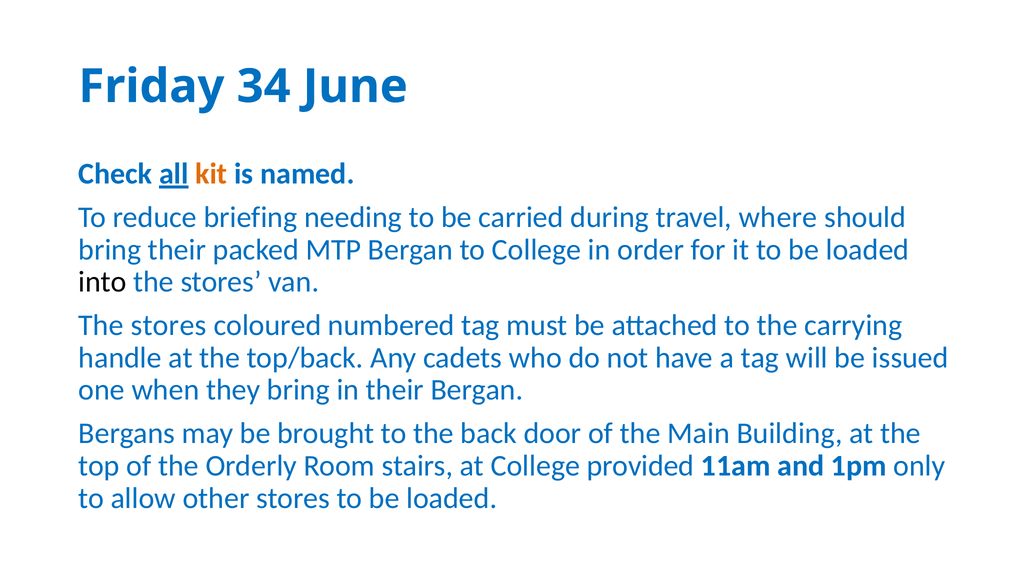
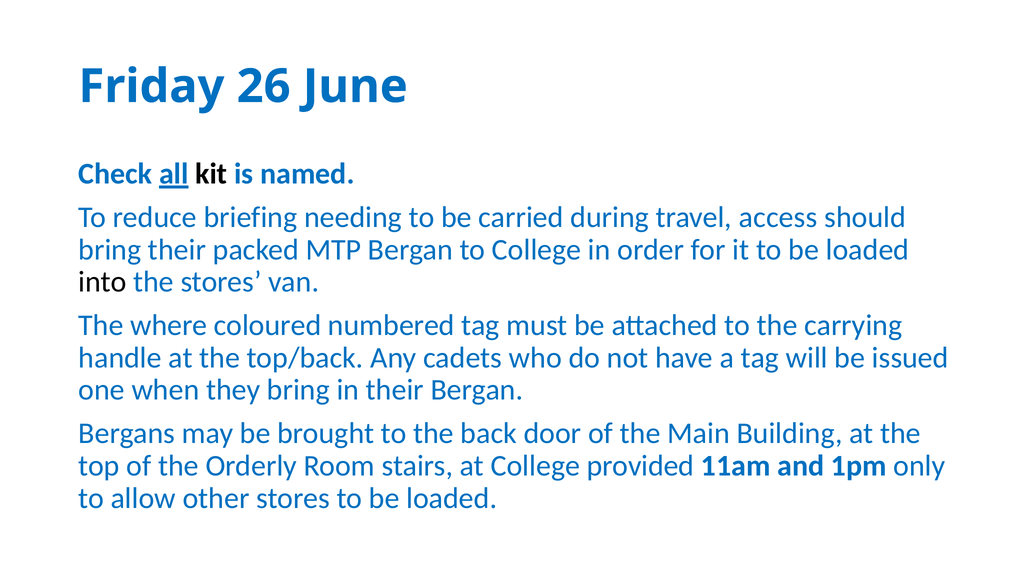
34: 34 -> 26
kit colour: orange -> black
where: where -> access
stores at (169, 325): stores -> where
